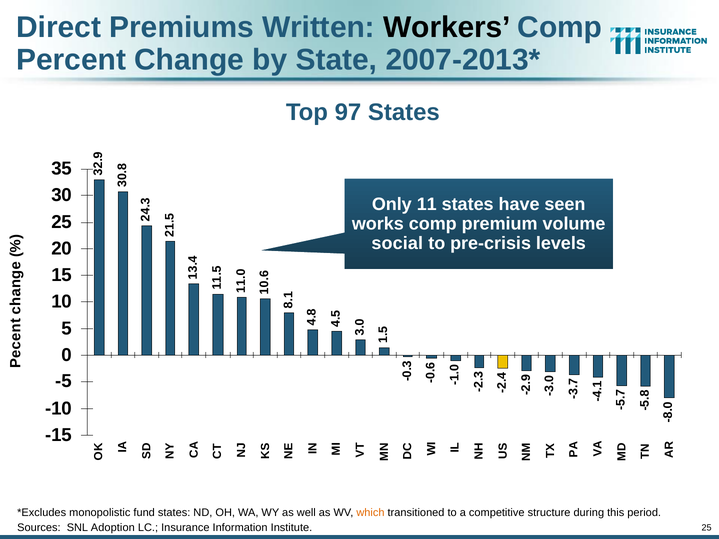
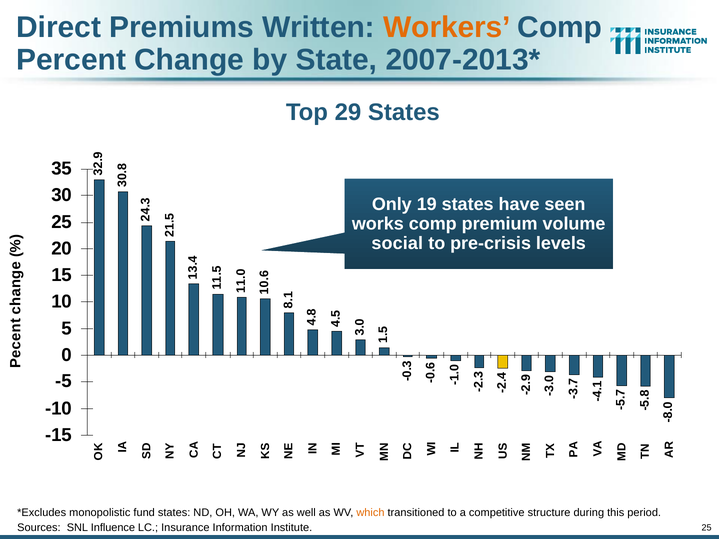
Workers colour: black -> orange
97: 97 -> 29
11: 11 -> 19
Adoption: Adoption -> Influence
